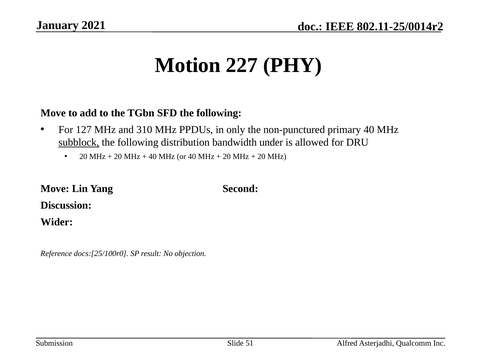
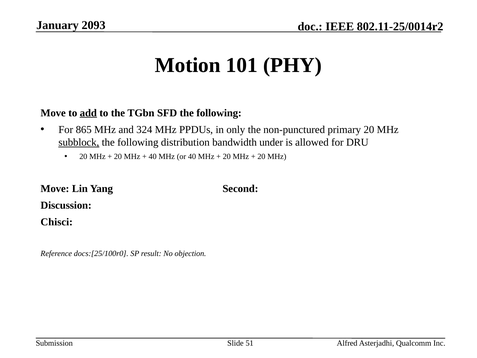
2021: 2021 -> 2093
227: 227 -> 101
add underline: none -> present
127: 127 -> 865
310: 310 -> 324
primary 40: 40 -> 20
Wider: Wider -> Chisci
